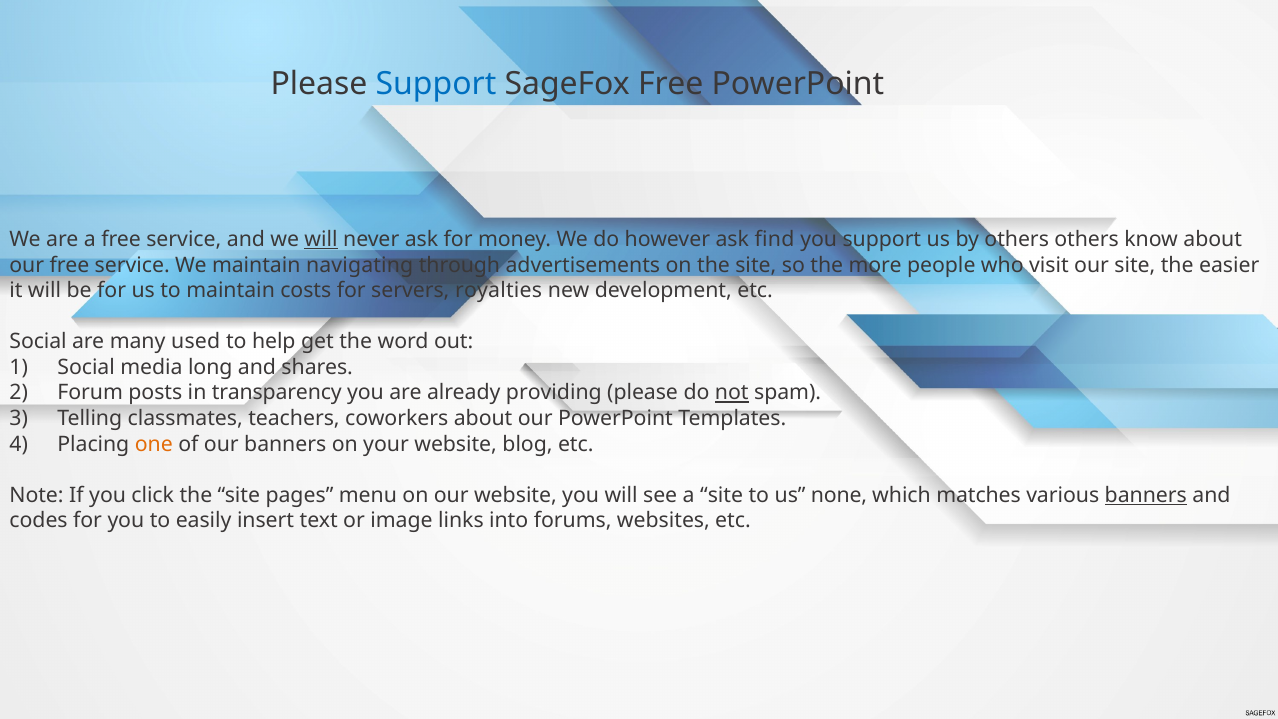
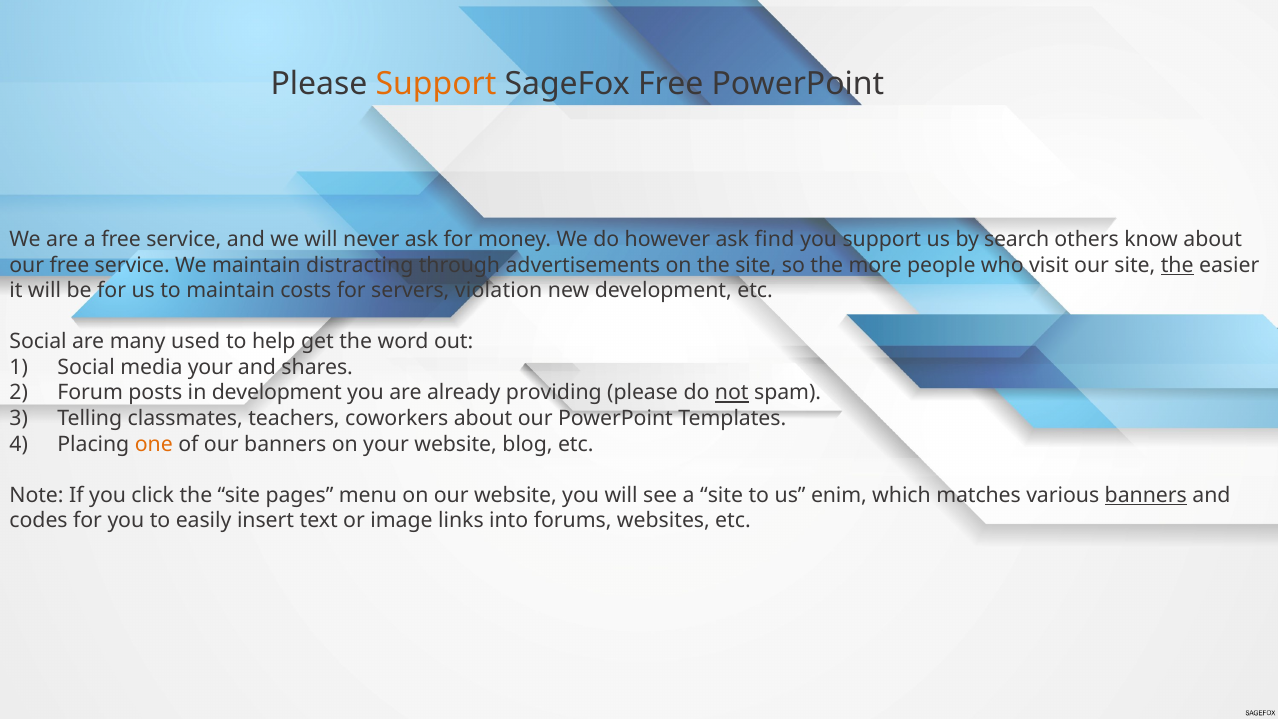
Support at (436, 84) colour: blue -> orange
will at (321, 240) underline: present -> none
by others: others -> search
navigating: navigating -> distracting
the at (1177, 265) underline: none -> present
royalties: royalties -> violation
media long: long -> your
in transparency: transparency -> development
none: none -> enim
